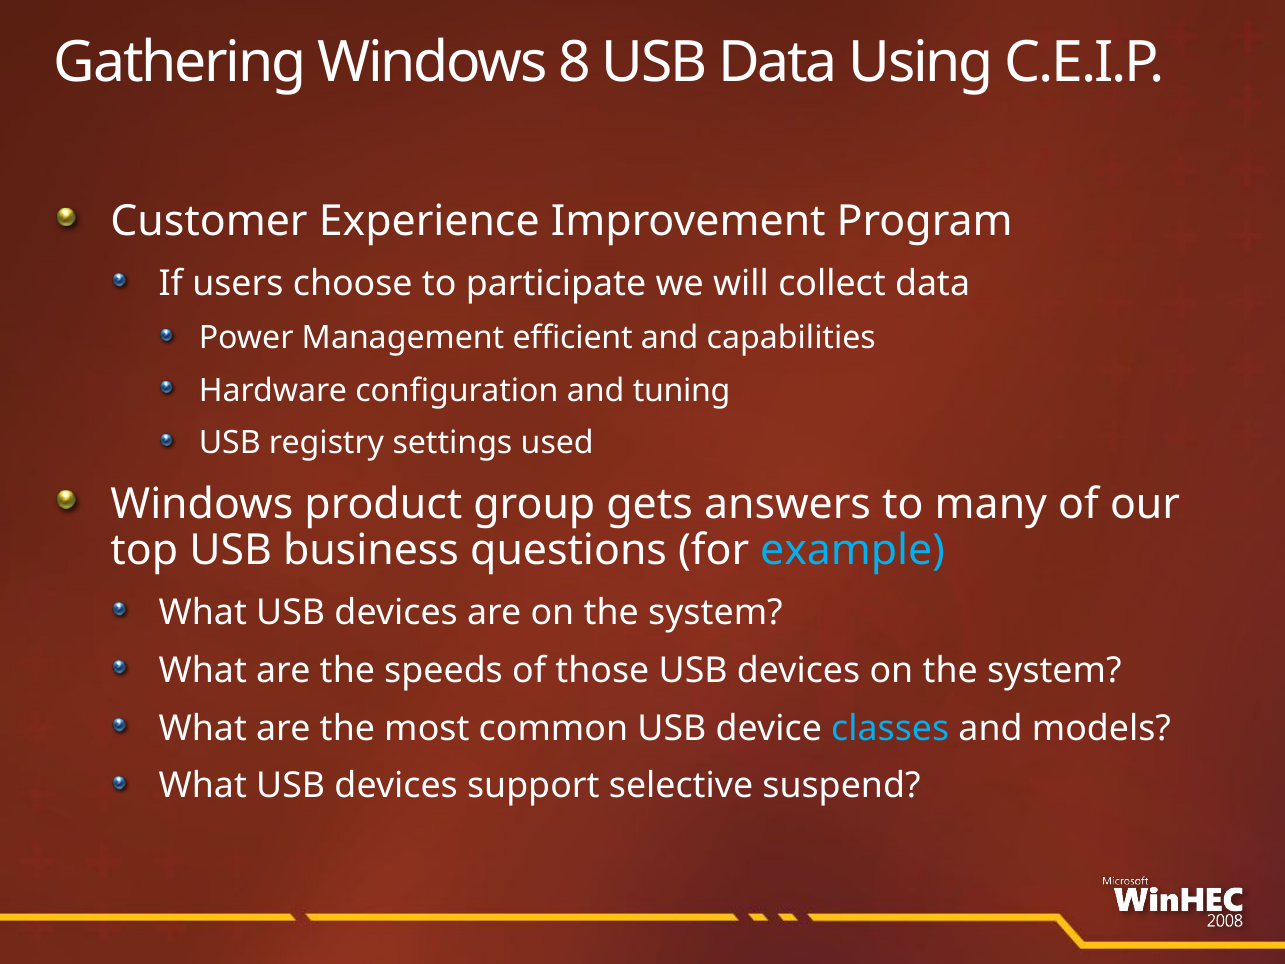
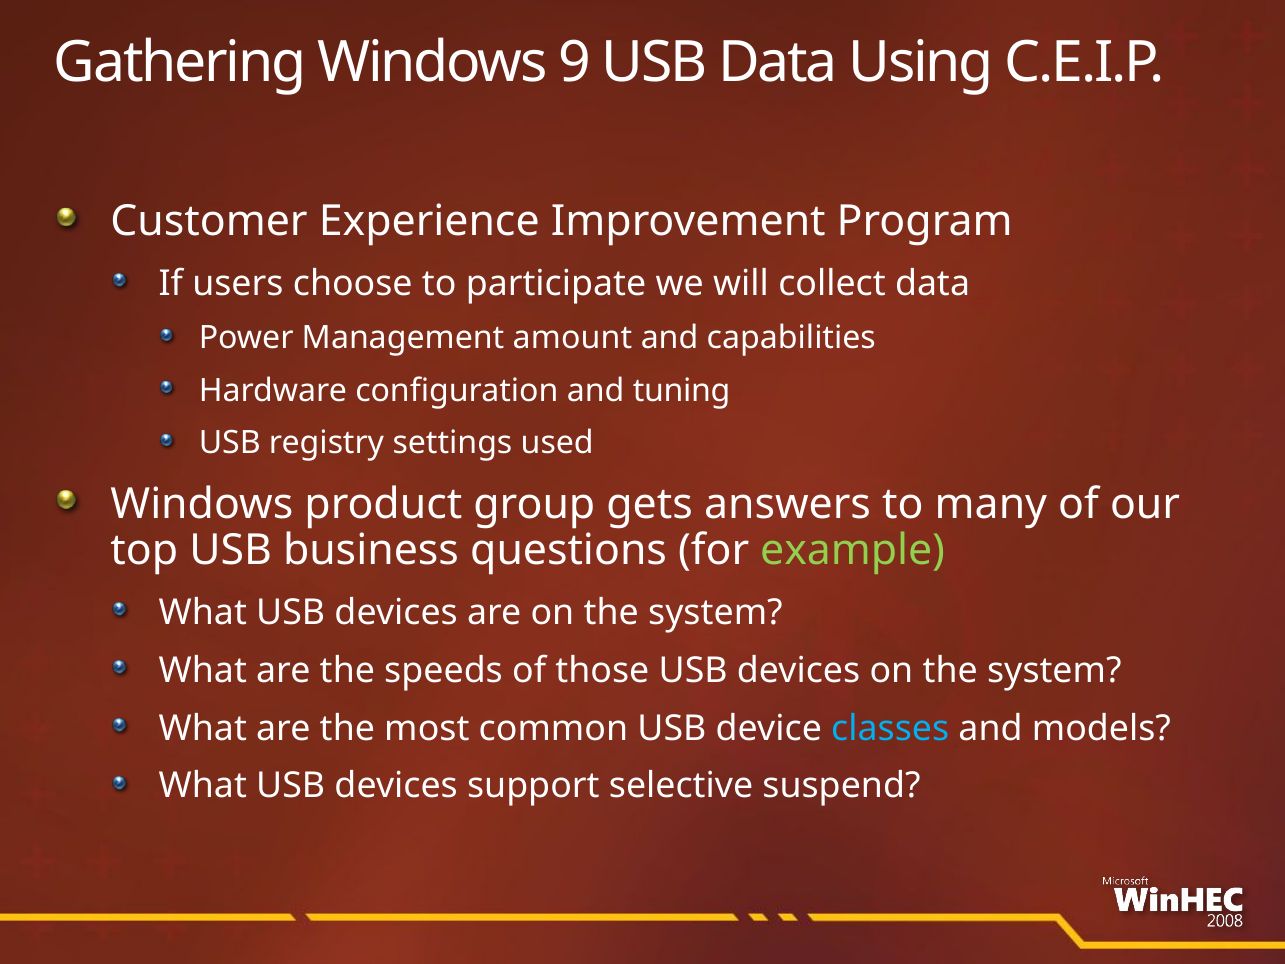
8: 8 -> 9
efficient: efficient -> amount
example colour: light blue -> light green
